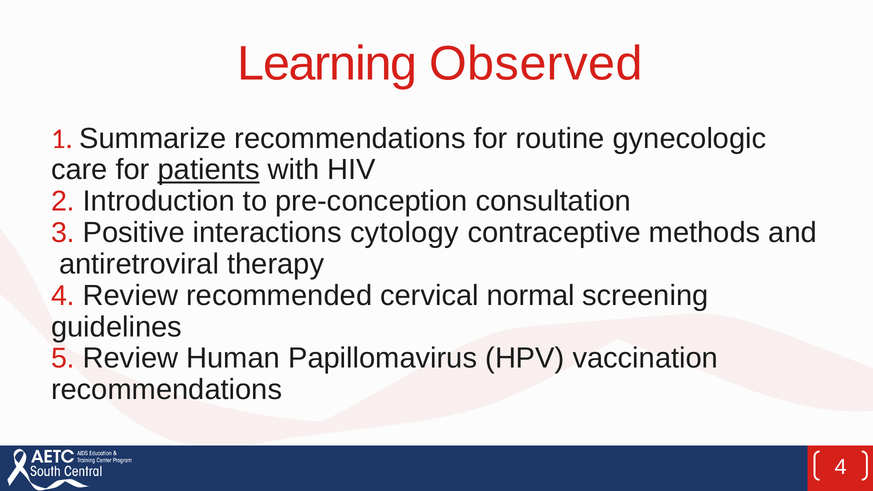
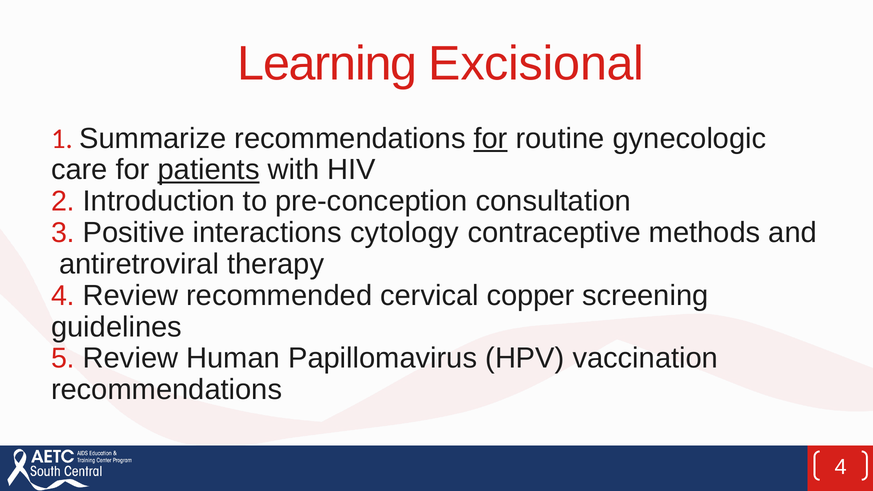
Observed: Observed -> Excisional
for at (491, 138) underline: none -> present
normal: normal -> copper
